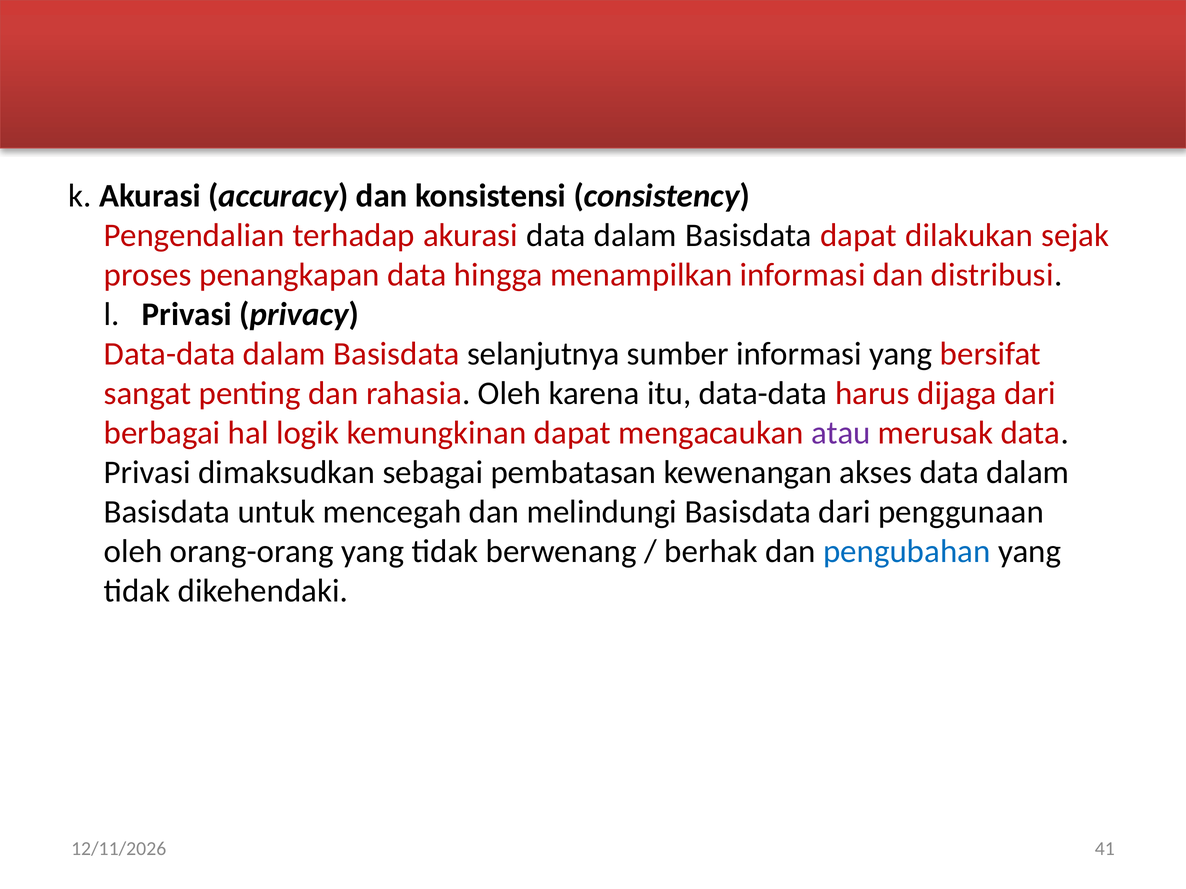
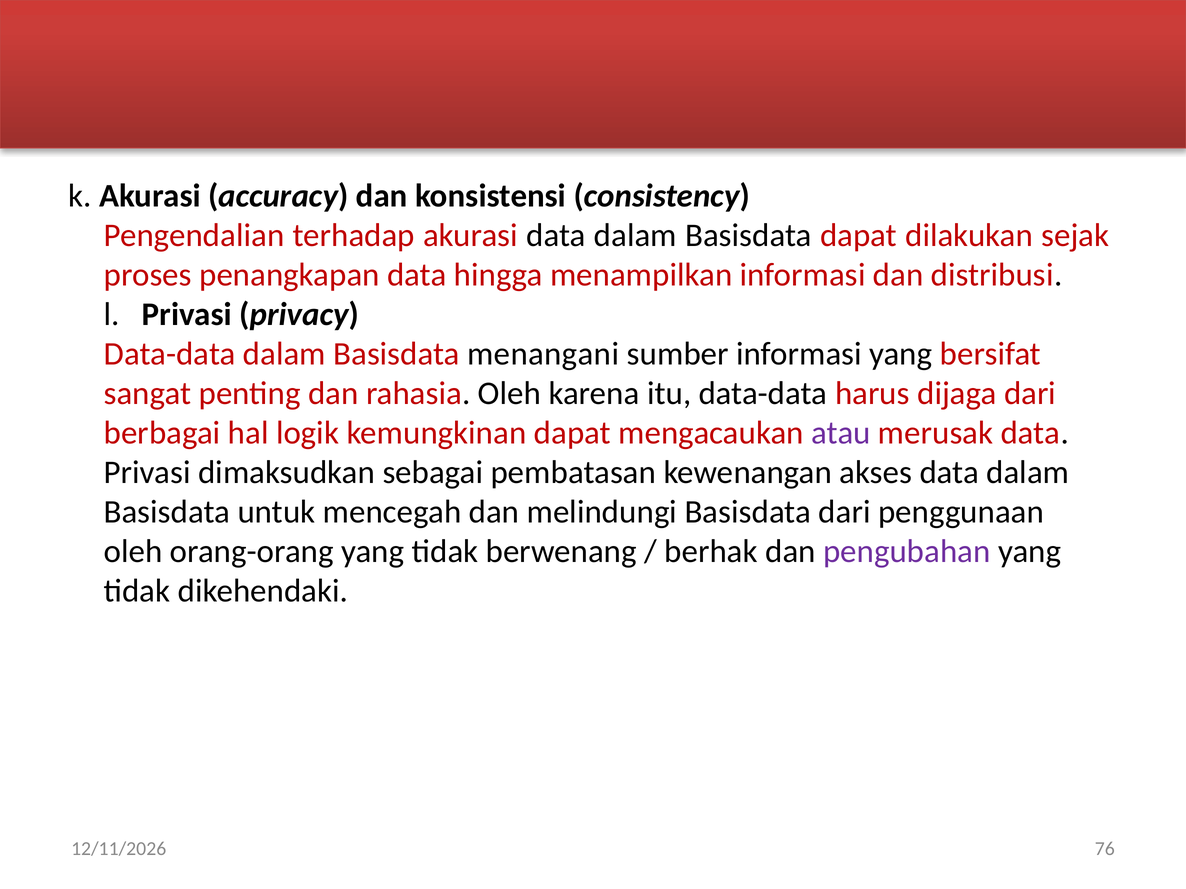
selanjutnya: selanjutnya -> menangani
pengubahan colour: blue -> purple
41: 41 -> 76
